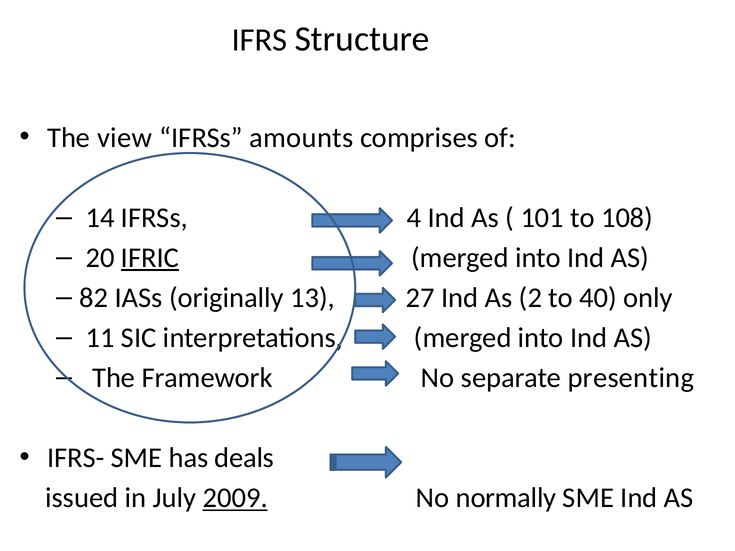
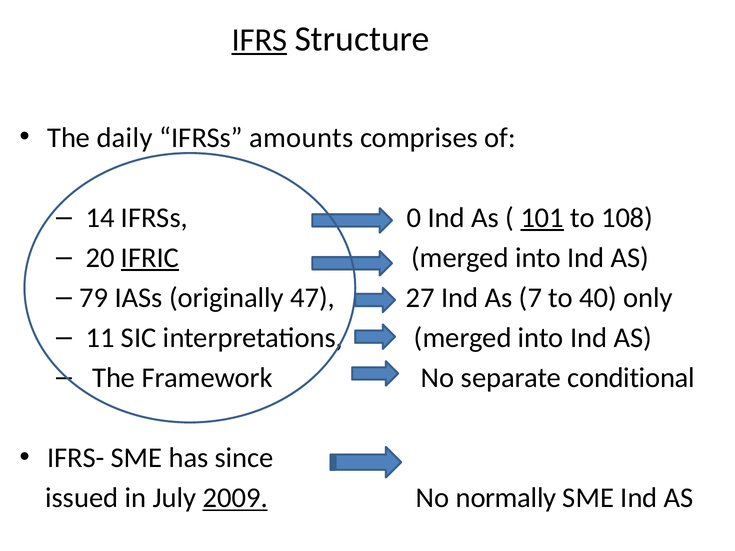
IFRS underline: none -> present
view: view -> daily
4: 4 -> 0
101 underline: none -> present
82: 82 -> 79
13: 13 -> 47
2: 2 -> 7
presenting: presenting -> conditional
deals: deals -> since
